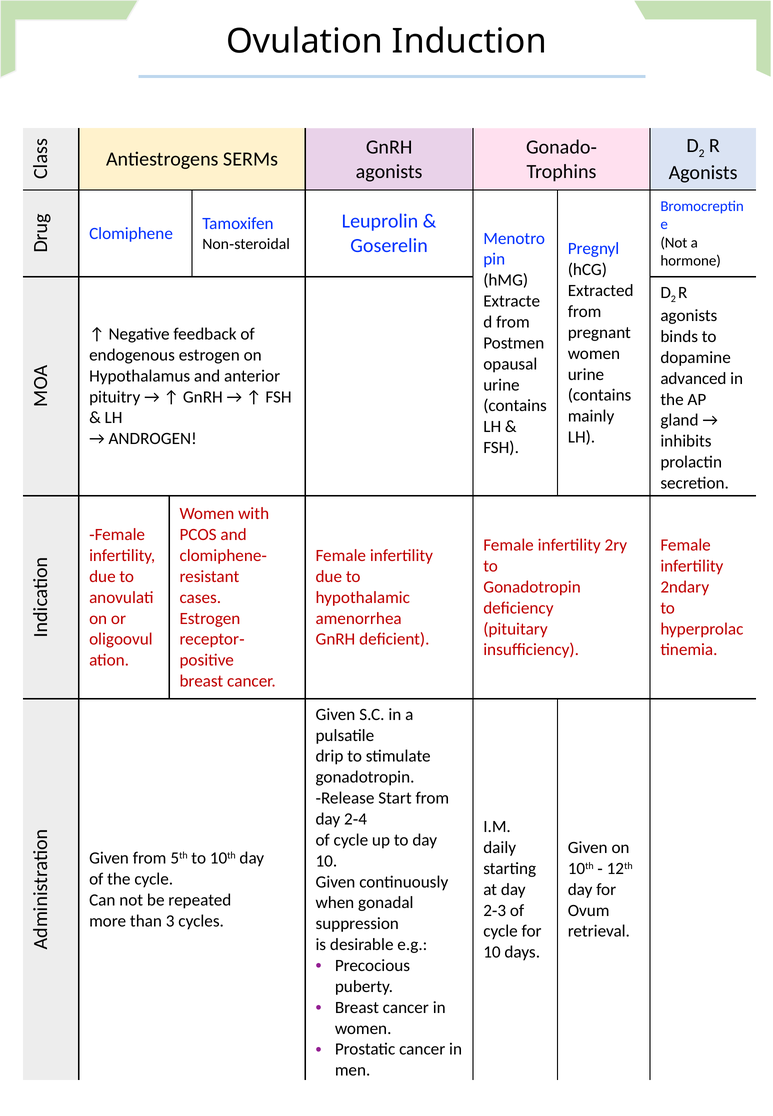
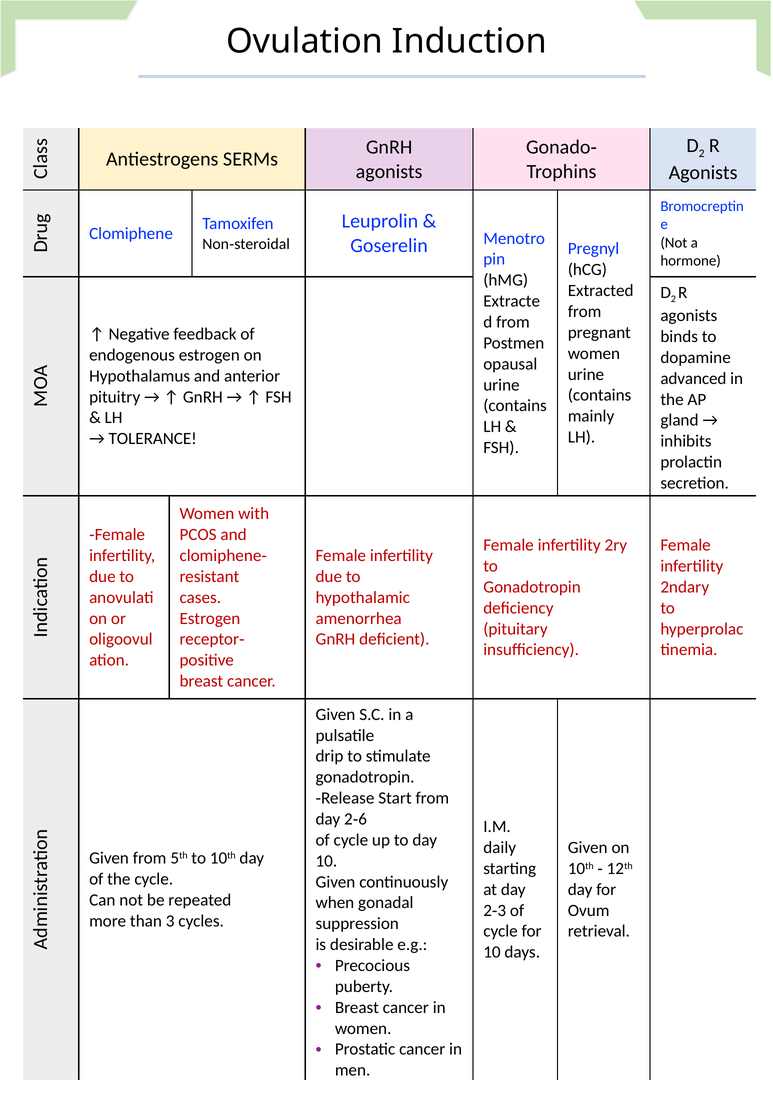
ANDROGEN: ANDROGEN -> TOLERANCE
4: 4 -> 6
